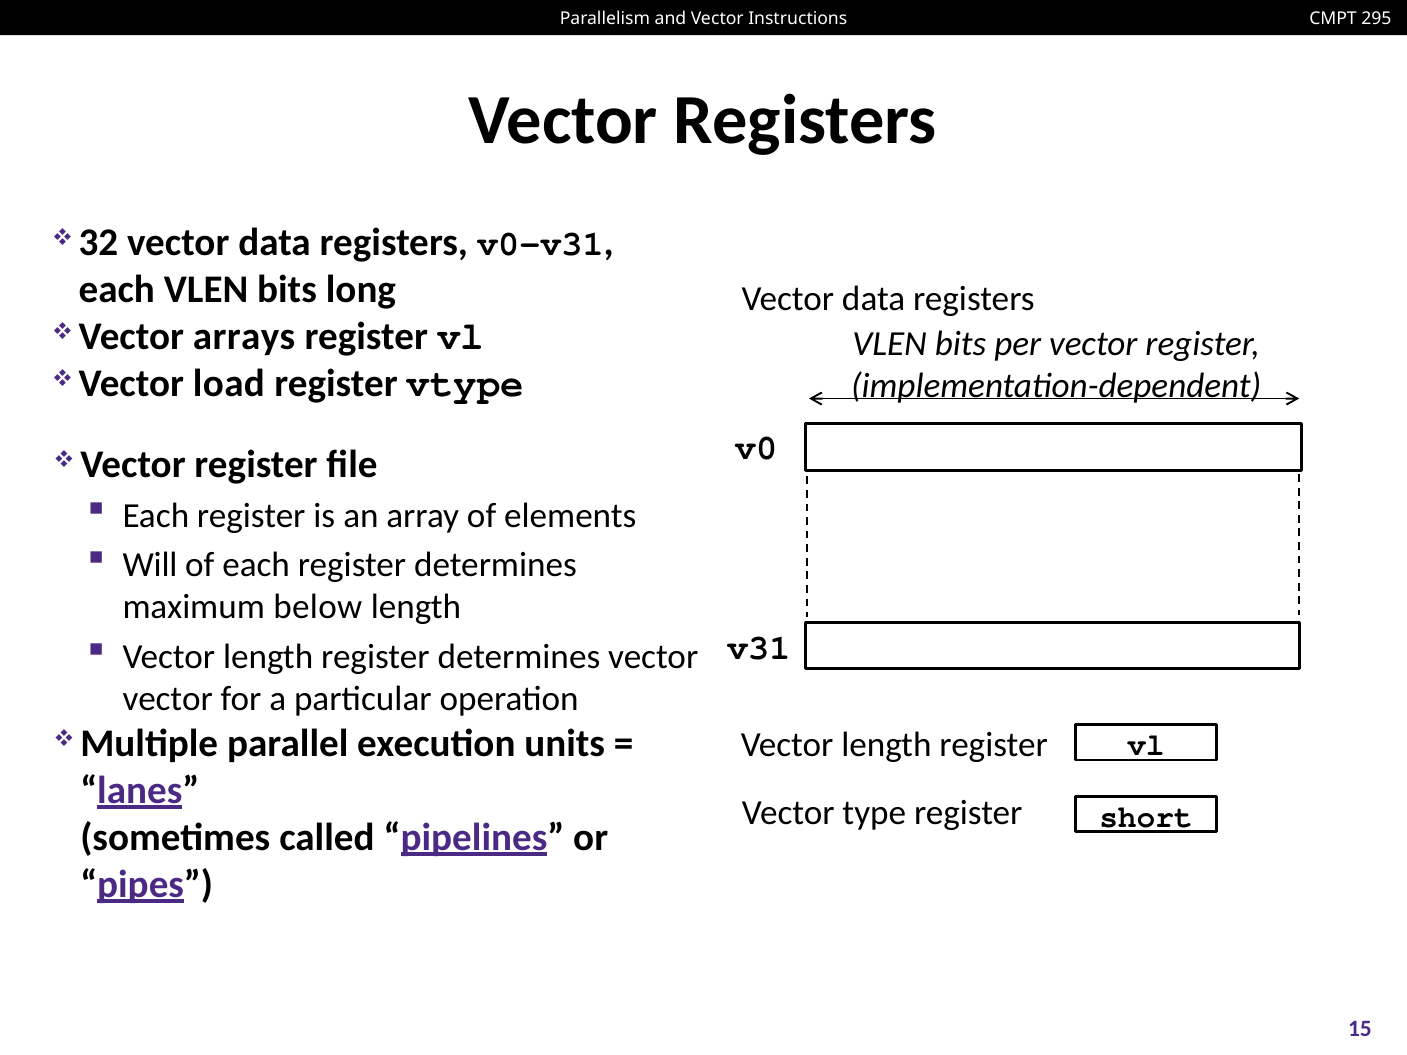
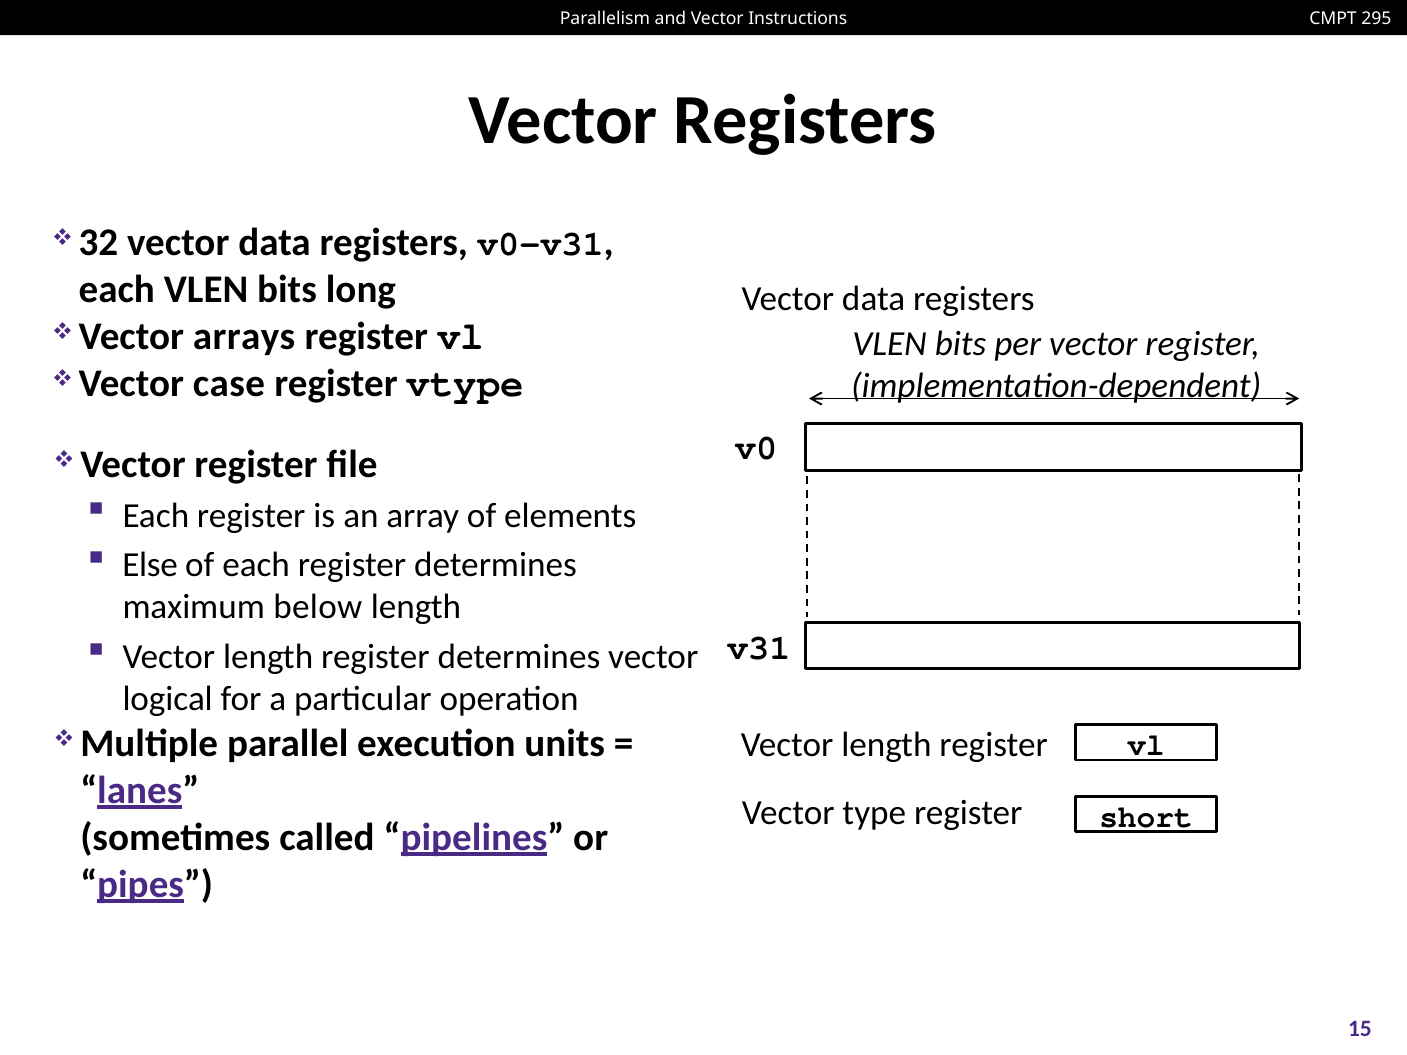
load: load -> case
Will: Will -> Else
vector at (168, 699): vector -> logical
